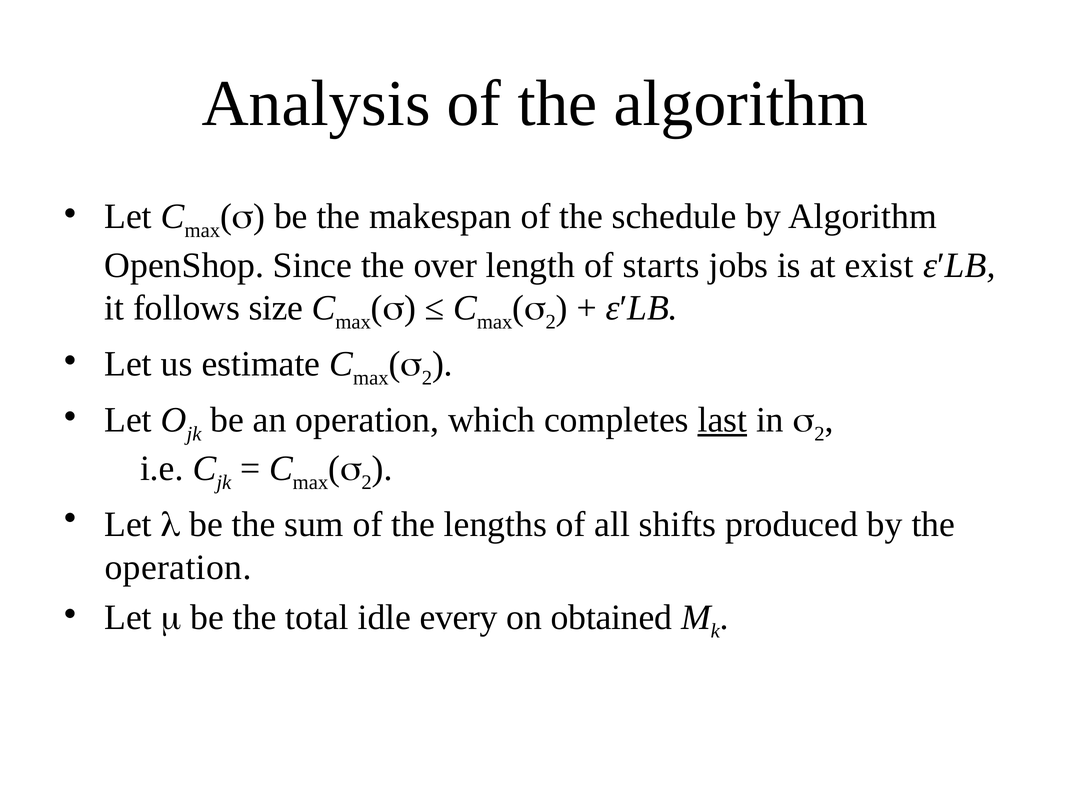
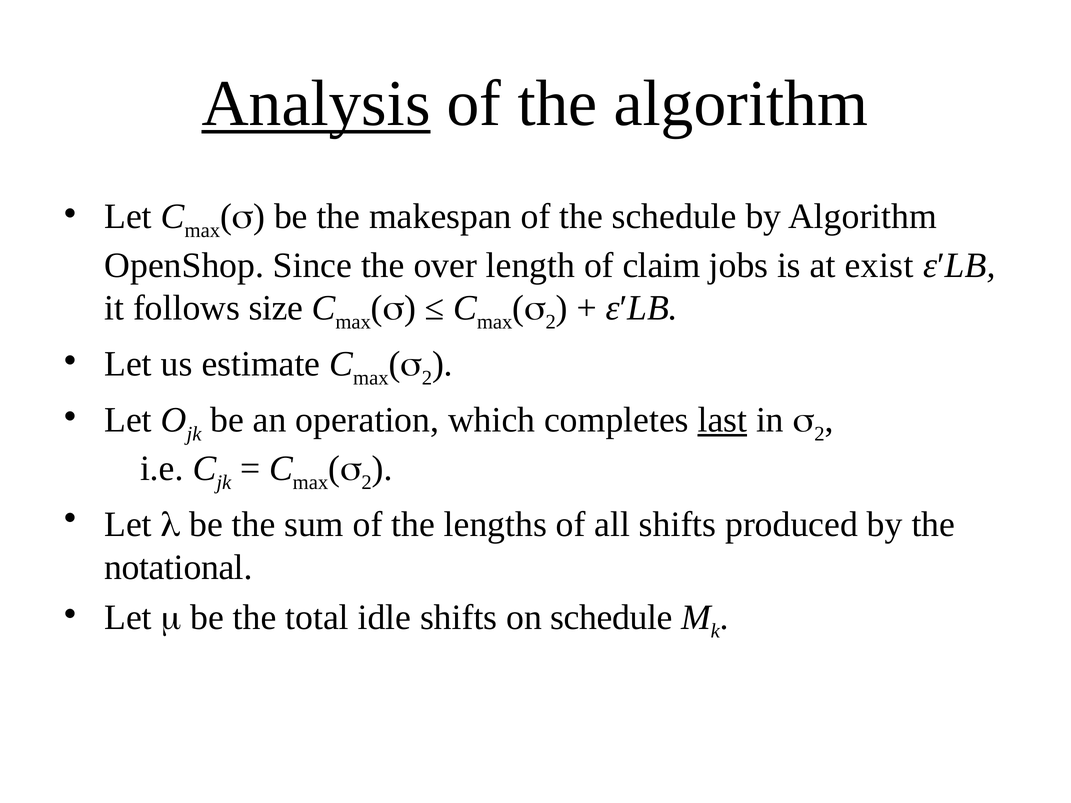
Analysis underline: none -> present
starts: starts -> claim
operation at (178, 567): operation -> notational
idle every: every -> shifts
on obtained: obtained -> schedule
